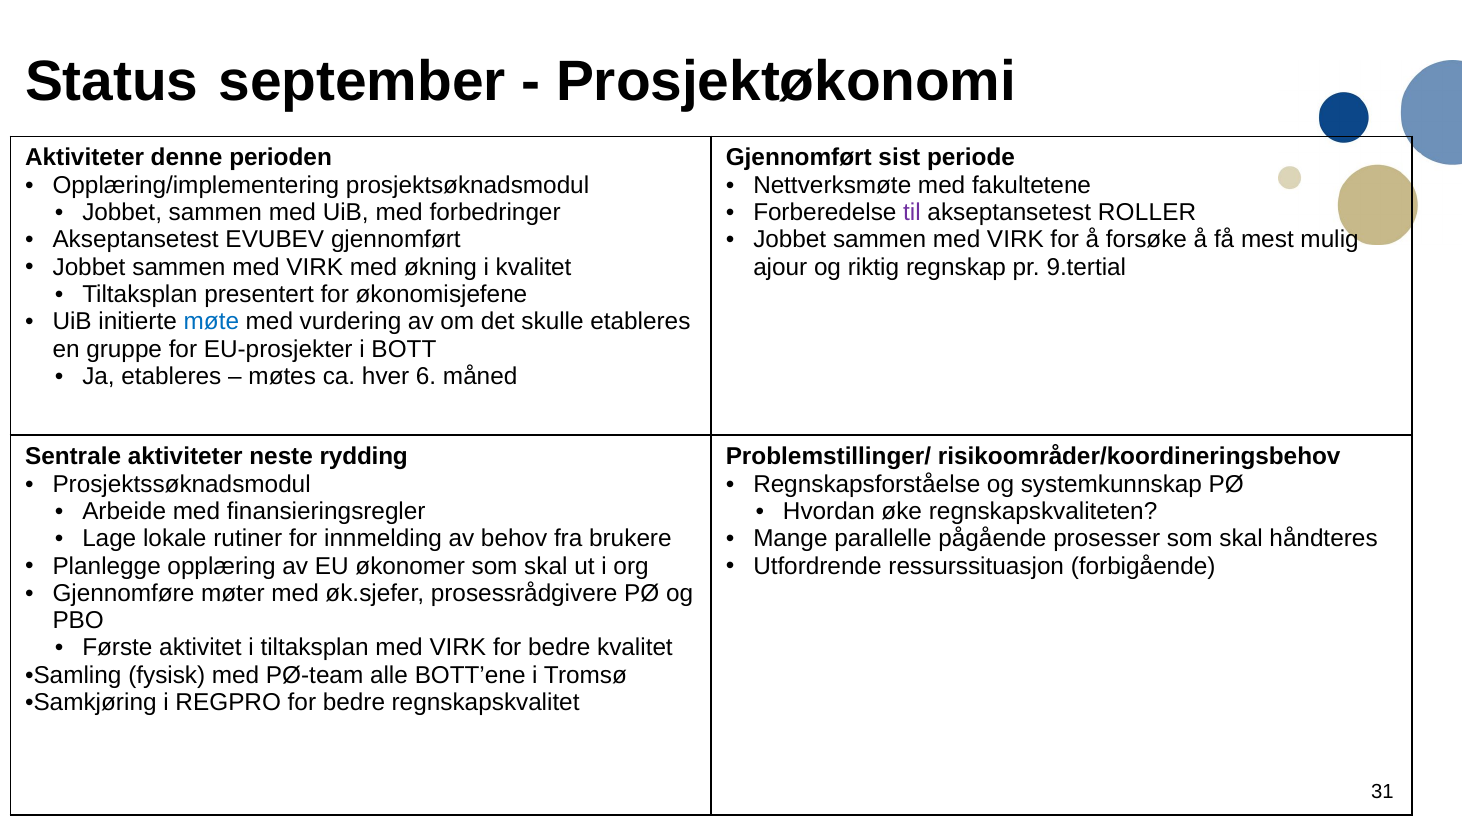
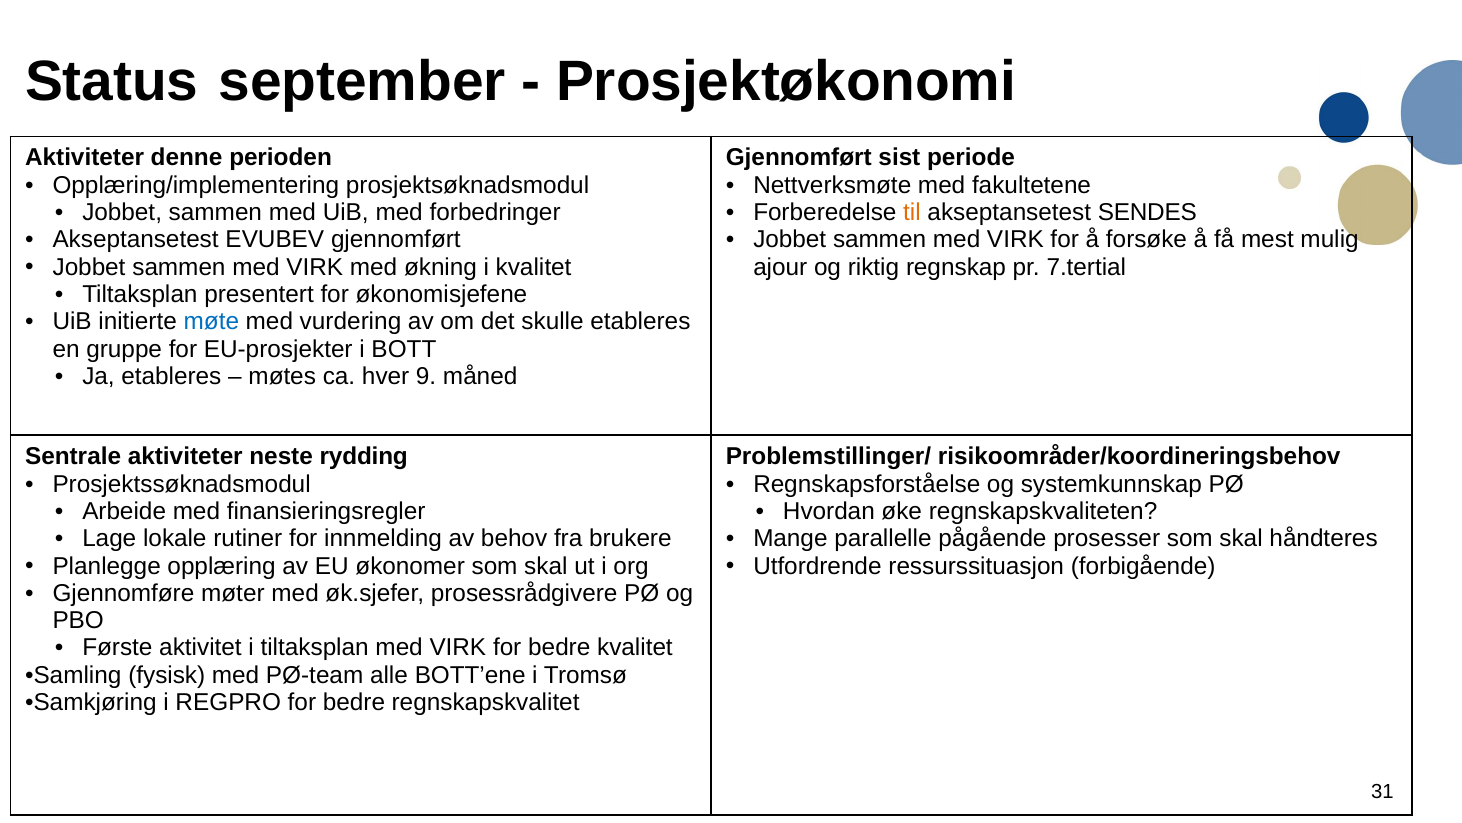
til colour: purple -> orange
ROLLER: ROLLER -> SENDES
9.tertial: 9.tertial -> 7.tertial
6: 6 -> 9
